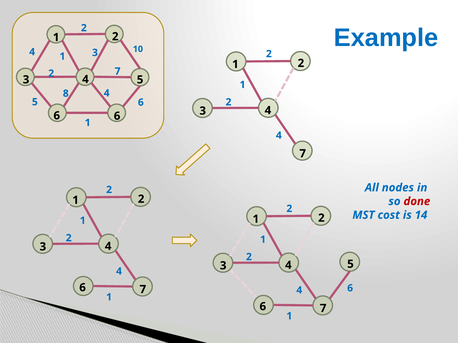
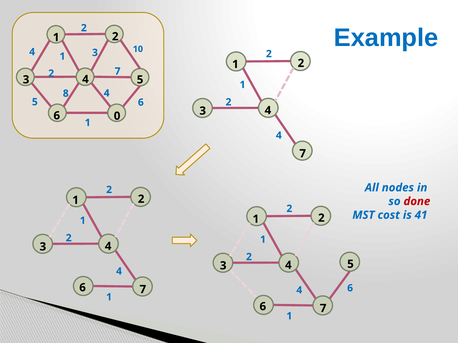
6 6: 6 -> 0
14: 14 -> 41
